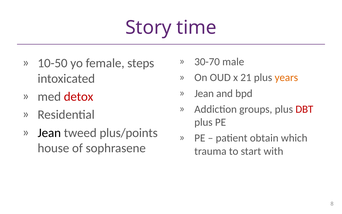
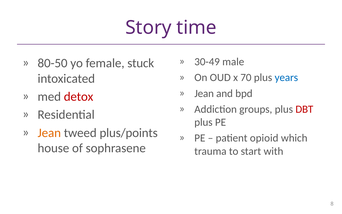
30-70: 30-70 -> 30-49
10-50: 10-50 -> 80-50
steps: steps -> stuck
21: 21 -> 70
years colour: orange -> blue
Jean at (49, 133) colour: black -> orange
obtain: obtain -> opioid
